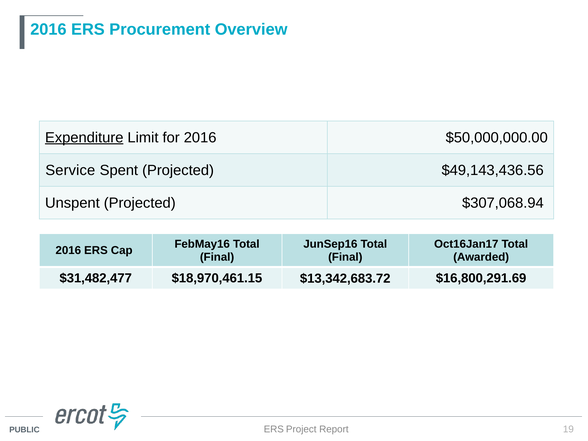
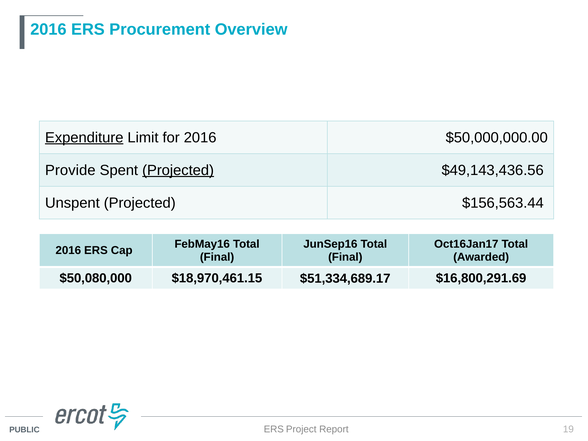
Service: Service -> Provide
Projected at (178, 170) underline: none -> present
$307,068.94: $307,068.94 -> $156,563.44
$31,482,477: $31,482,477 -> $50,080,000
$13,342,683.72: $13,342,683.72 -> $51,334,689.17
